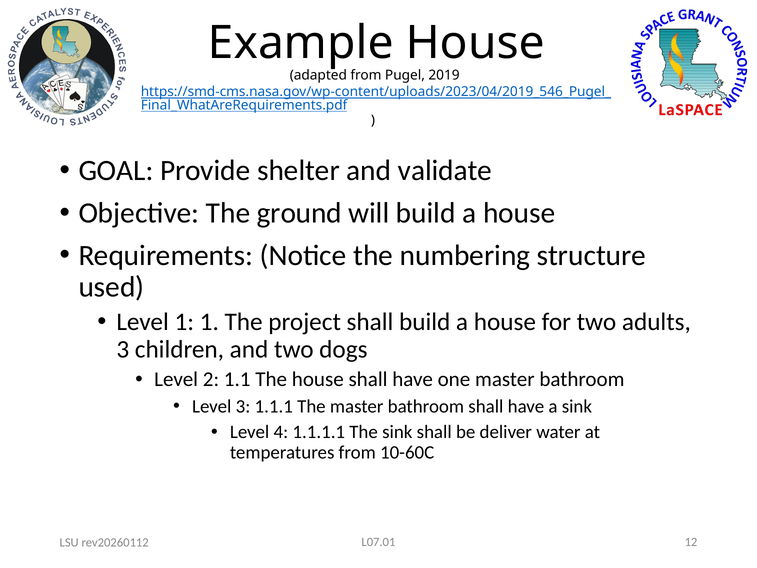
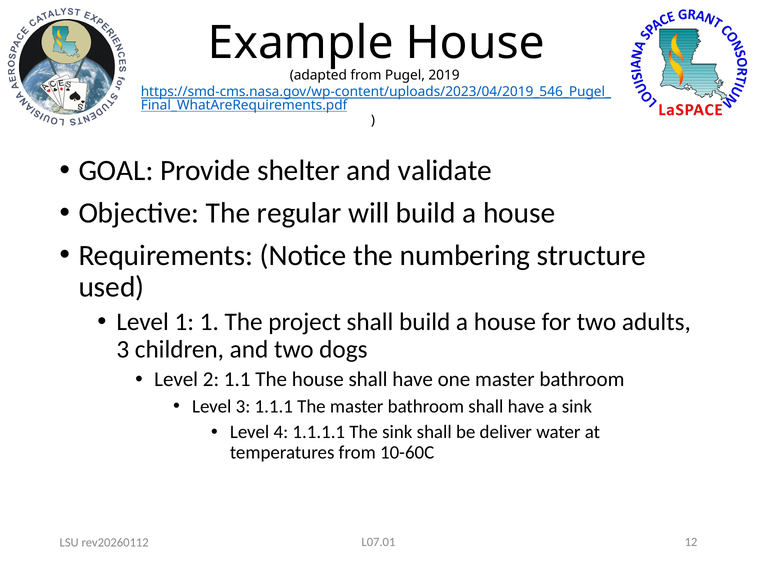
ground: ground -> regular
